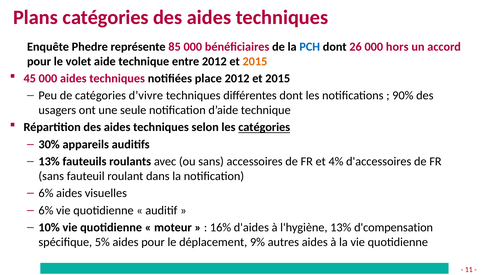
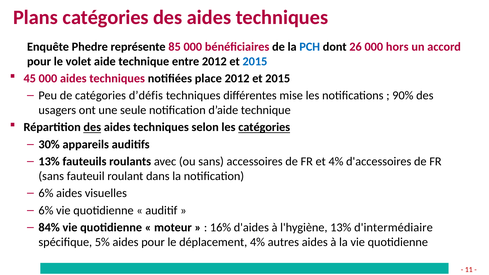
2015 at (255, 61) colour: orange -> blue
d’vivre: d’vivre -> d’défis
différentes dont: dont -> mise
des at (92, 127) underline: none -> present
10%: 10% -> 84%
d'compensation: d'compensation -> d'intermédiaire
déplacement 9%: 9% -> 4%
